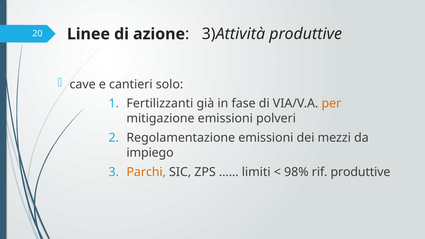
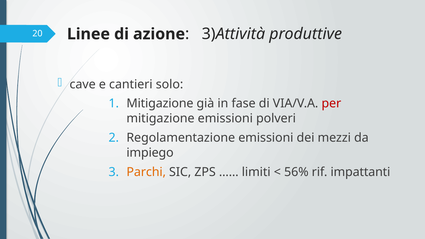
Fertilizzanti at (160, 104): Fertilizzanti -> Mitigazione
per colour: orange -> red
98%: 98% -> 56%
rif produttive: produttive -> impattanti
